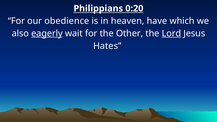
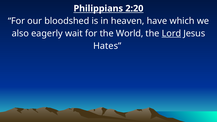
0:20: 0:20 -> 2:20
obedience: obedience -> bloodshed
eagerly underline: present -> none
Other: Other -> World
